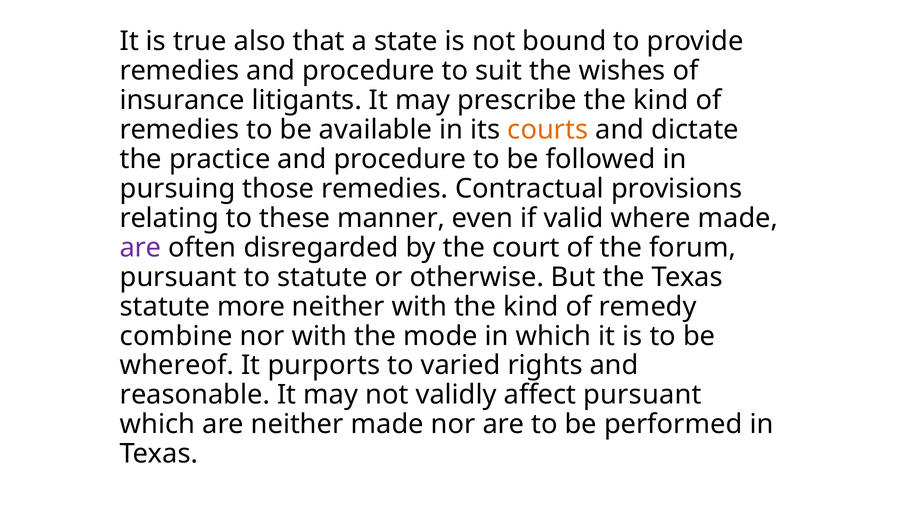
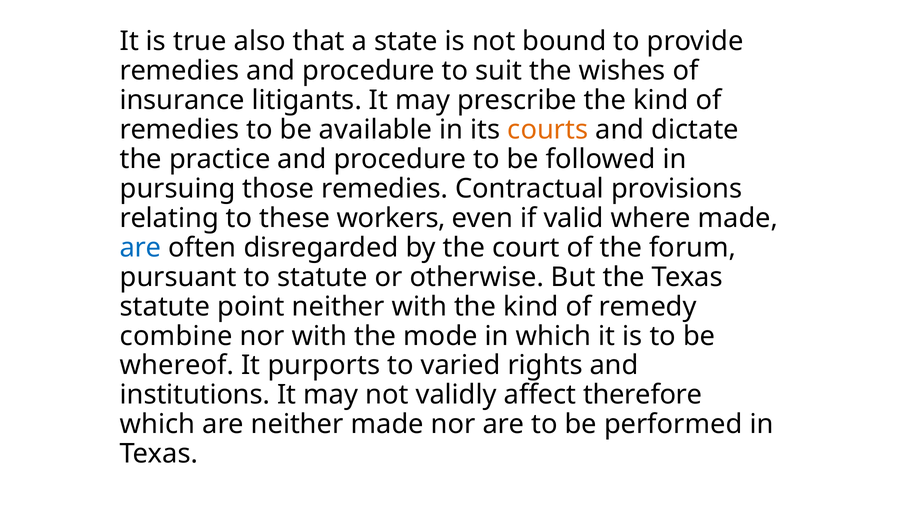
manner: manner -> workers
are at (141, 248) colour: purple -> blue
more: more -> point
reasonable: reasonable -> institutions
affect pursuant: pursuant -> therefore
